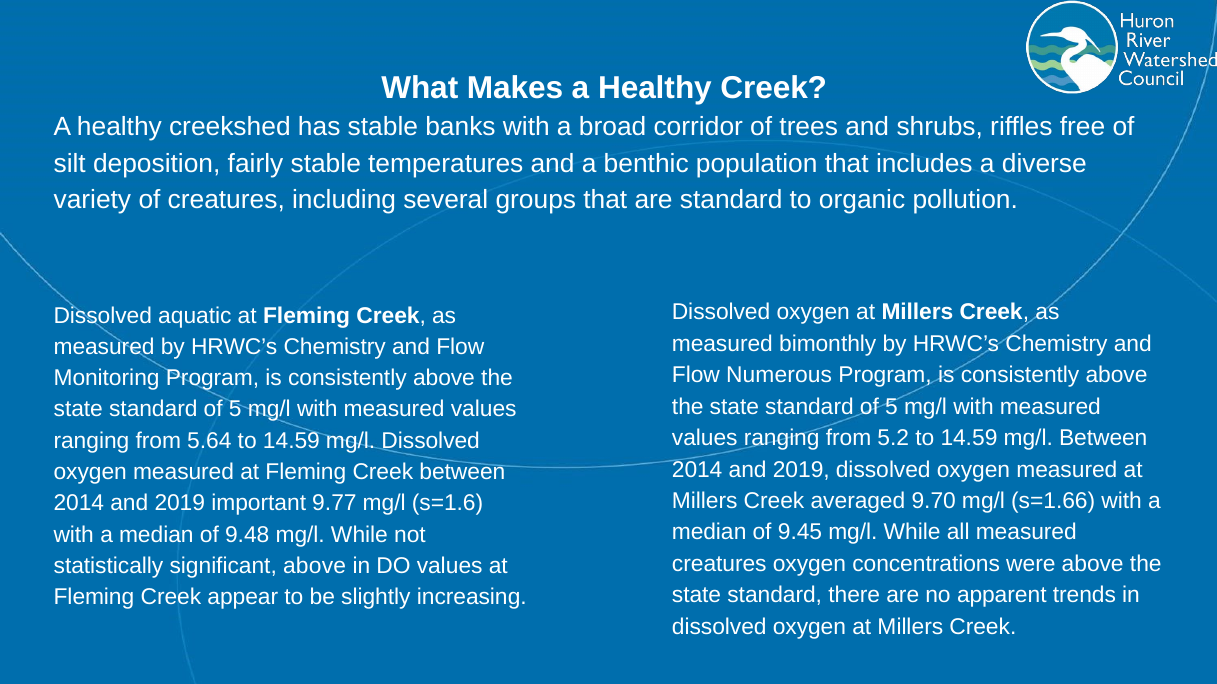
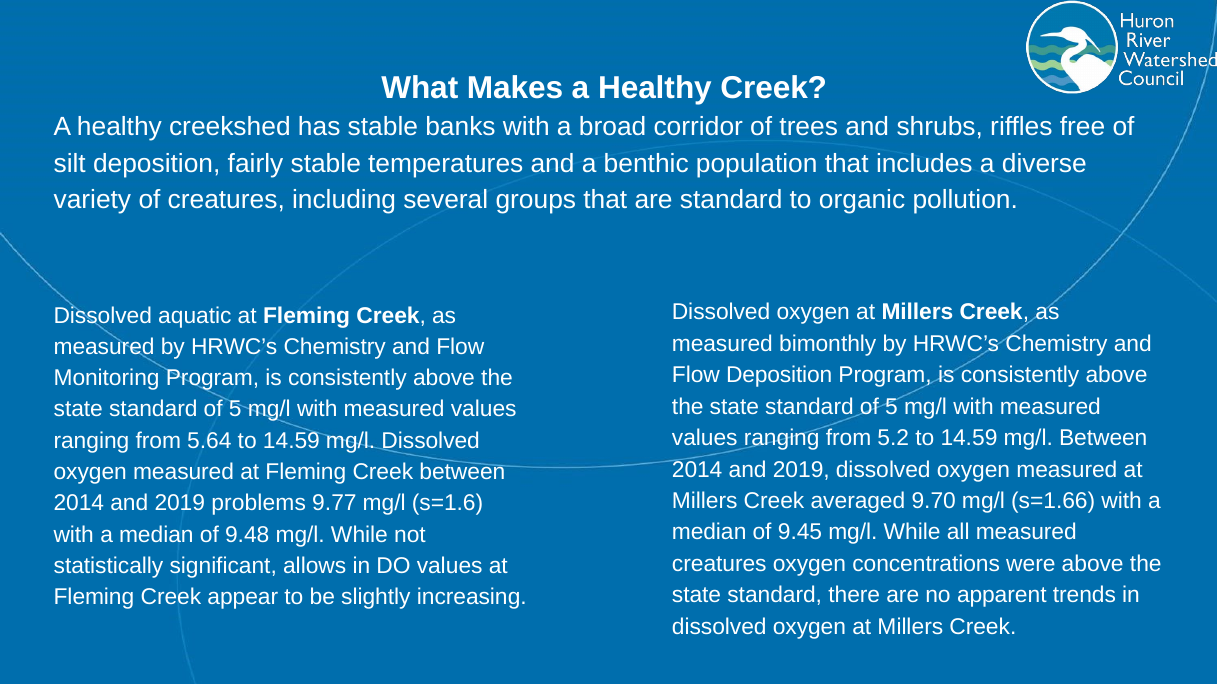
Flow Numerous: Numerous -> Deposition
important: important -> problems
significant above: above -> allows
